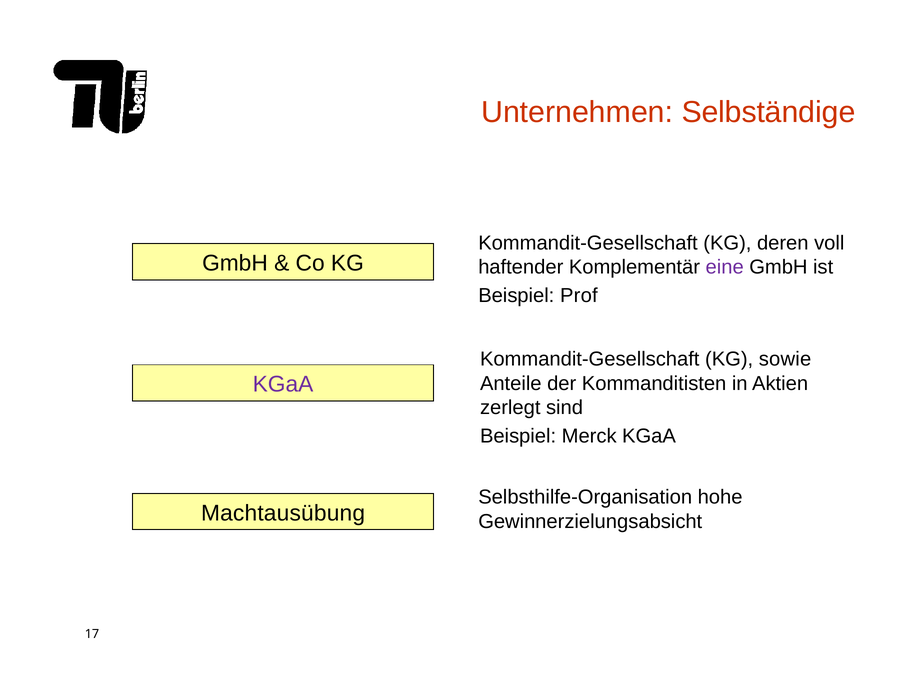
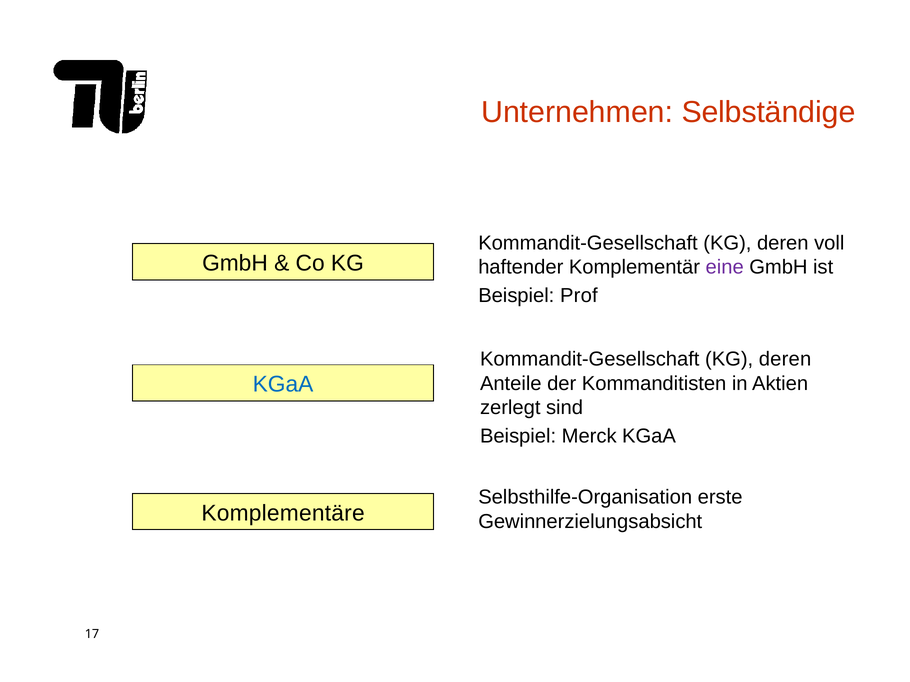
sowie at (785, 360): sowie -> deren
KGaA at (283, 385) colour: purple -> blue
hohe: hohe -> erste
Machtausübung: Machtausübung -> Komplementäre
